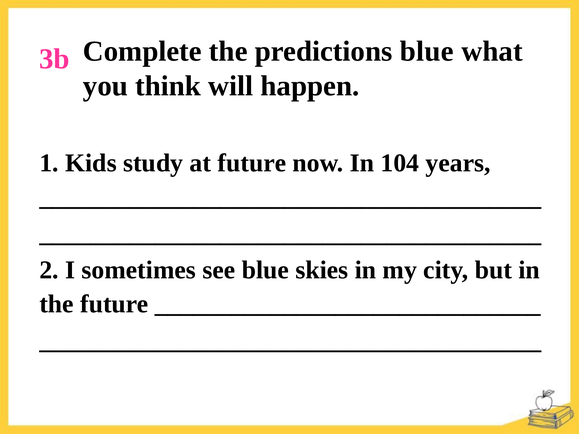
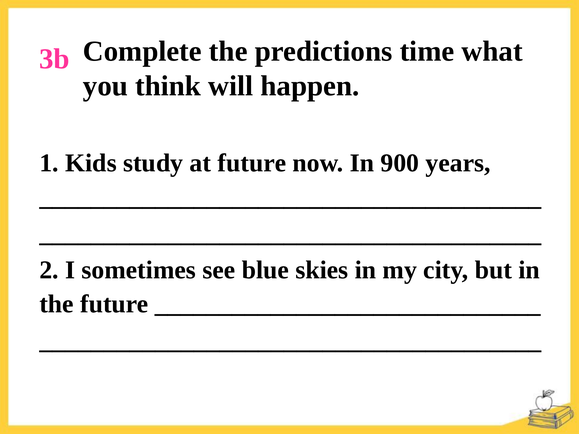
predictions blue: blue -> time
104: 104 -> 900
